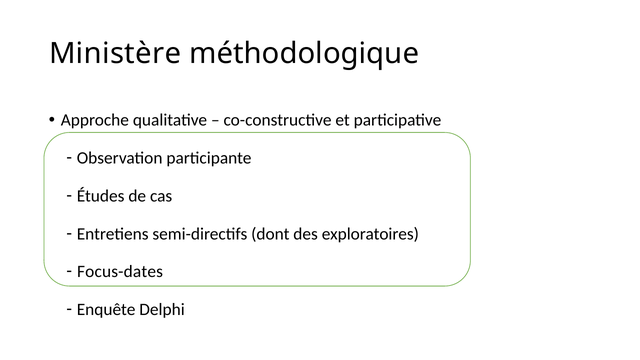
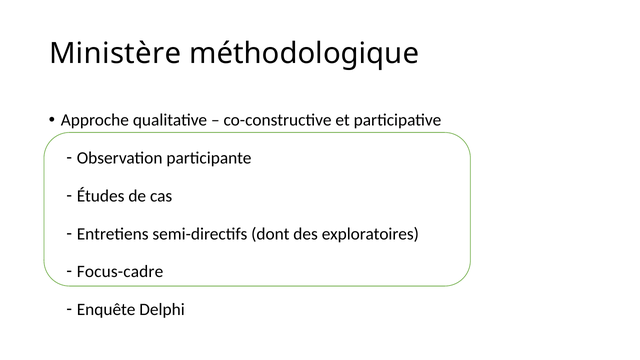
Focus-dates: Focus-dates -> Focus-cadre
